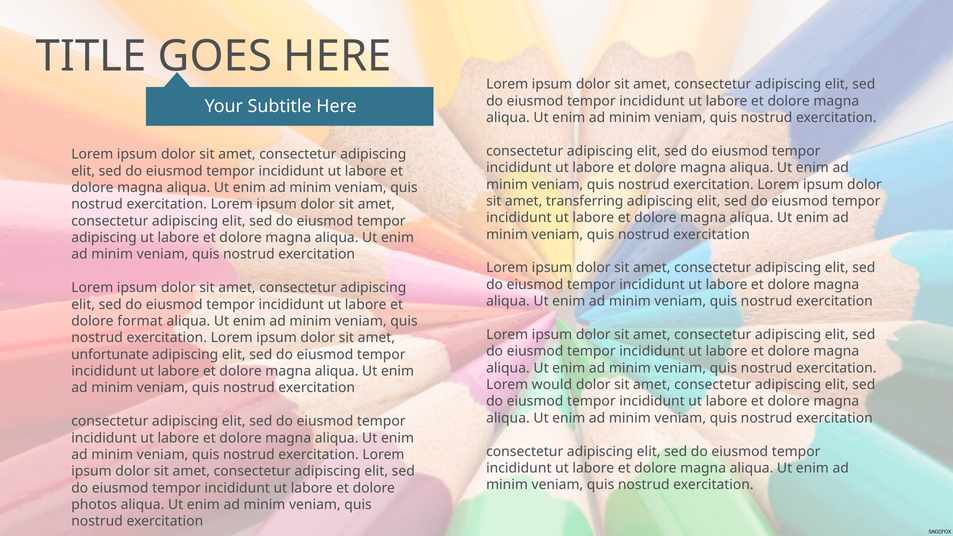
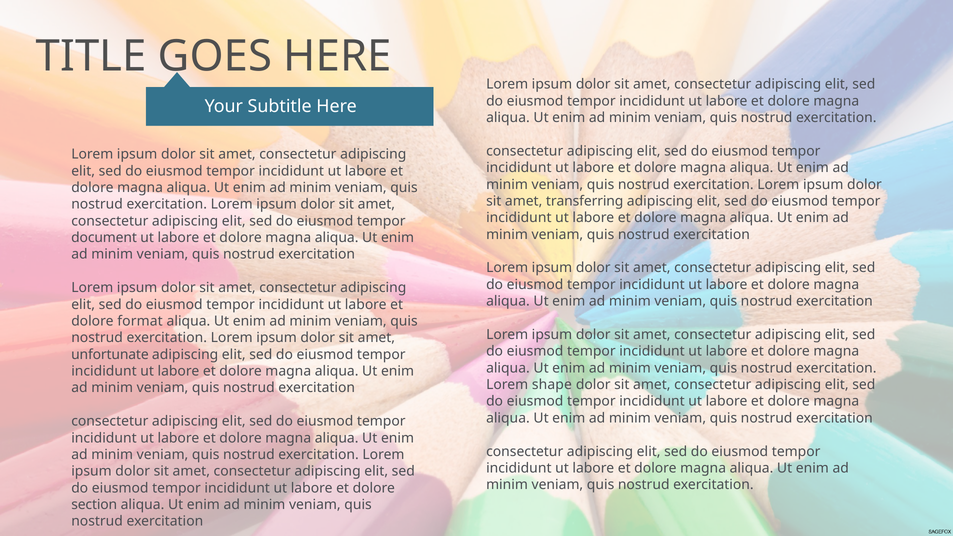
adipiscing at (104, 238): adipiscing -> document
would: would -> shape
photos: photos -> section
